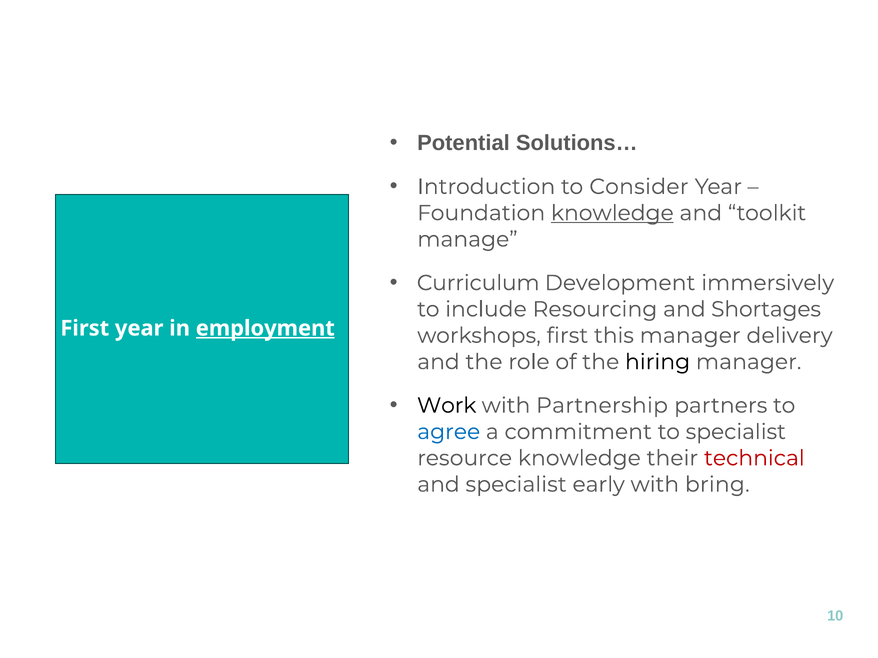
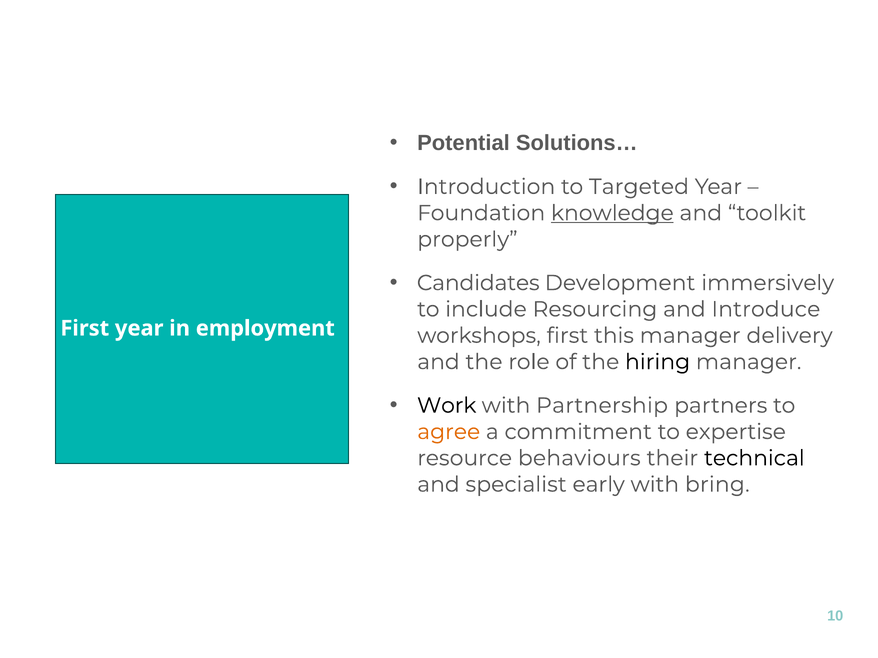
Consider: Consider -> Targeted
manage: manage -> properly
Curriculum: Curriculum -> Candidates
Shortages: Shortages -> Introduce
employment underline: present -> none
agree colour: blue -> orange
to specialist: specialist -> expertise
resource knowledge: knowledge -> behaviours
technical colour: red -> black
